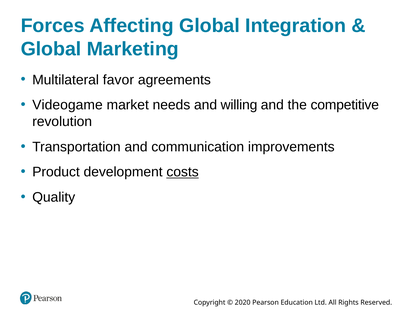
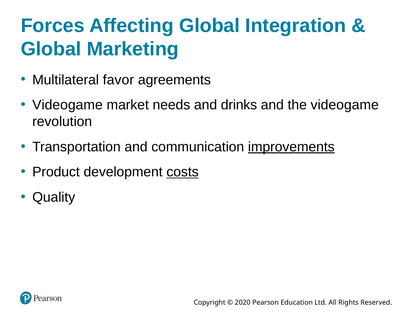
willing: willing -> drinks
the competitive: competitive -> videogame
improvements underline: none -> present
